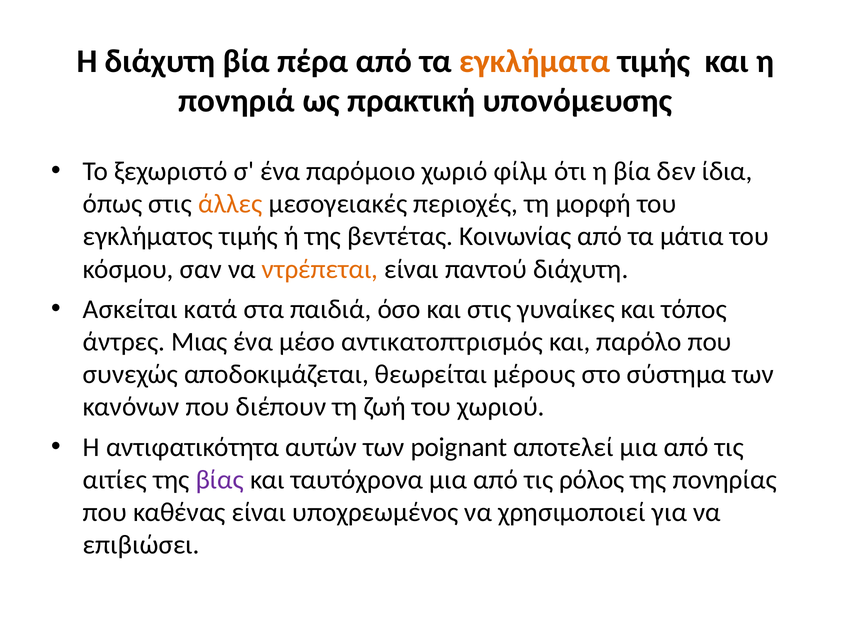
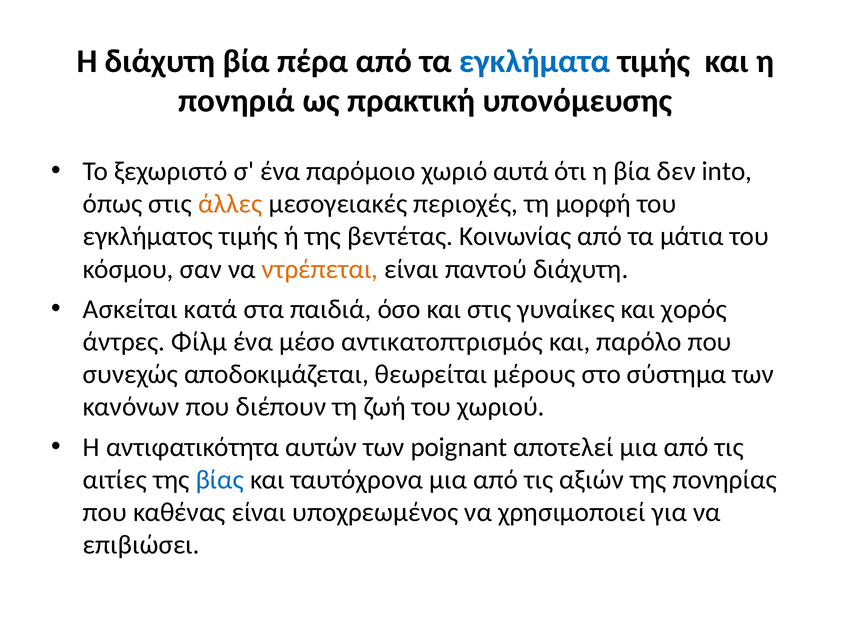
εγκλήματα colour: orange -> blue
φίλμ: φίλμ -> αυτά
ίδια: ίδια -> into
τόπος: τόπος -> χορός
Μιας: Μιας -> Φίλμ
βίας colour: purple -> blue
ρόλος: ρόλος -> αξιών
